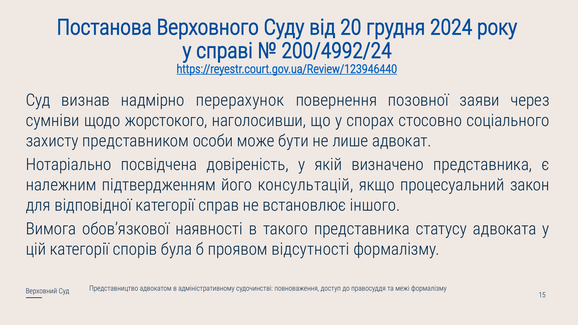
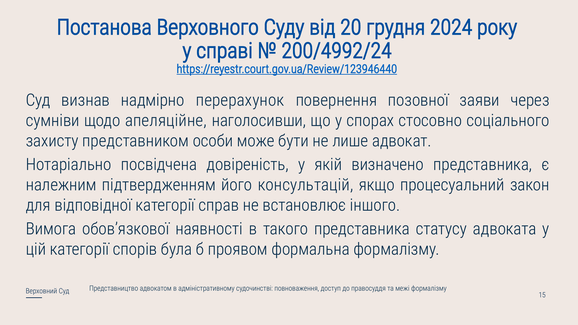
жорстокого: жорстокого -> апеляційне
відсутності: відсутності -> формальна
